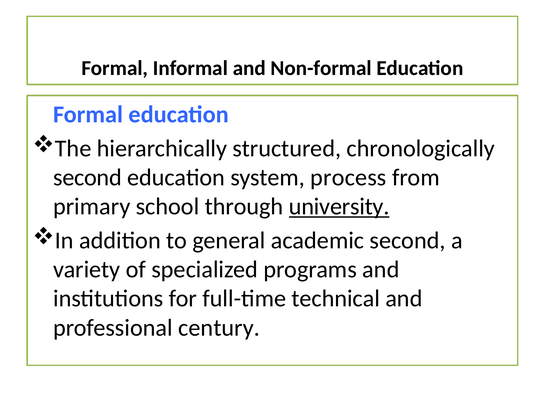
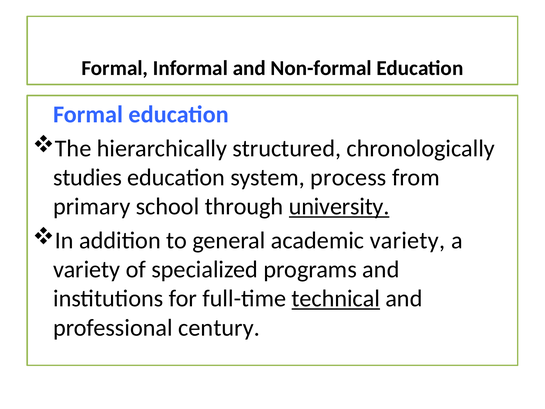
second at (87, 177): second -> studies
academic second: second -> variety
technical underline: none -> present
